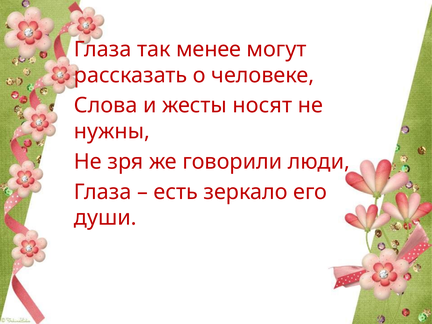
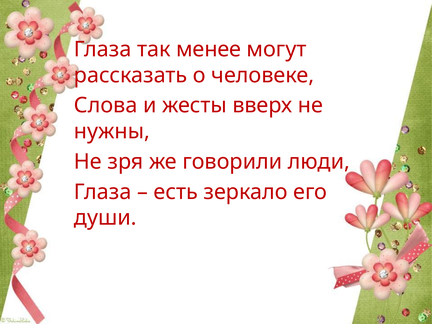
носят: носят -> вверх
